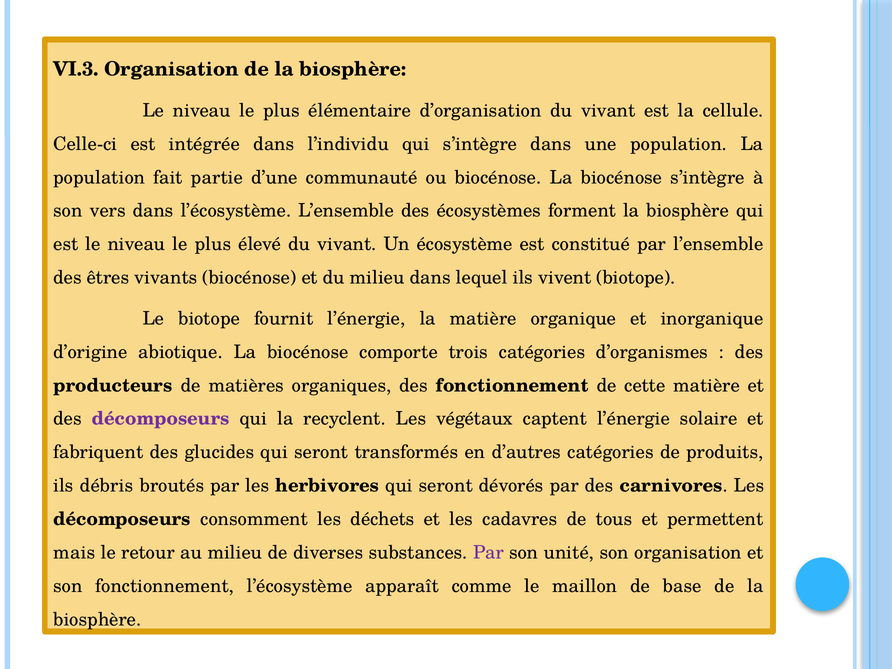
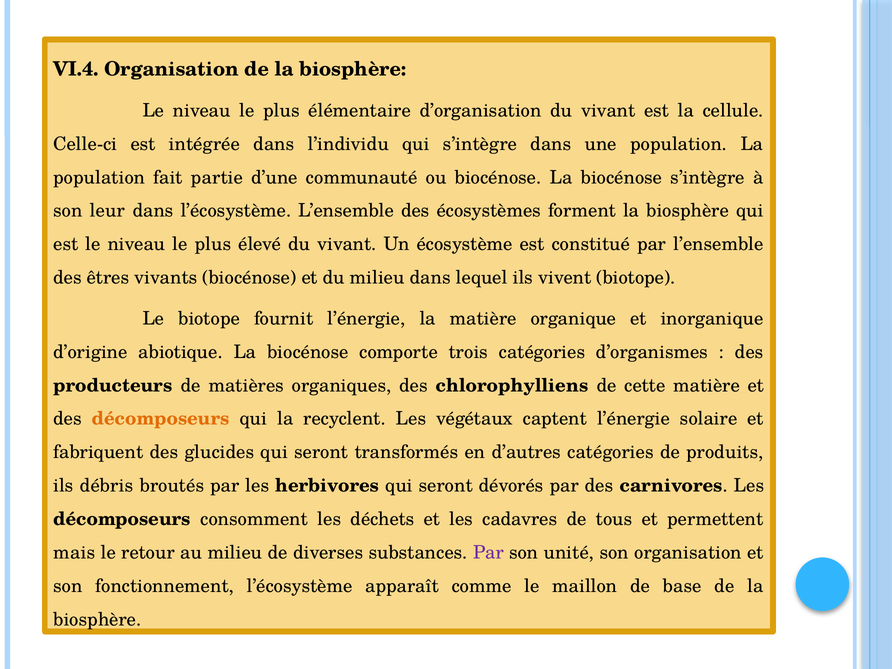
VI.3: VI.3 -> VI.4
vers: vers -> leur
des fonctionnement: fonctionnement -> chlorophylliens
décomposeurs at (161, 419) colour: purple -> orange
